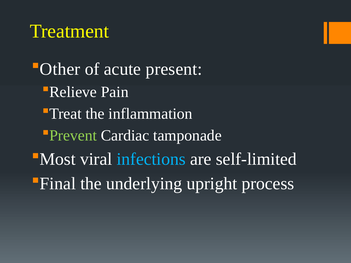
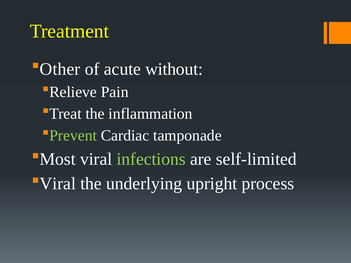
present: present -> without
infections colour: light blue -> light green
Final at (58, 184): Final -> Viral
